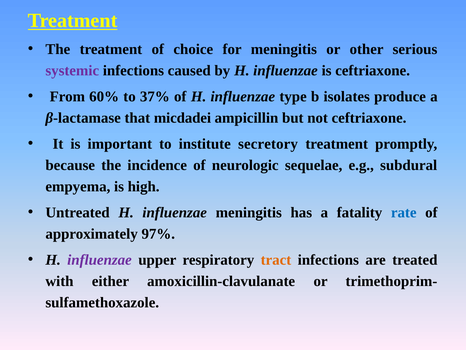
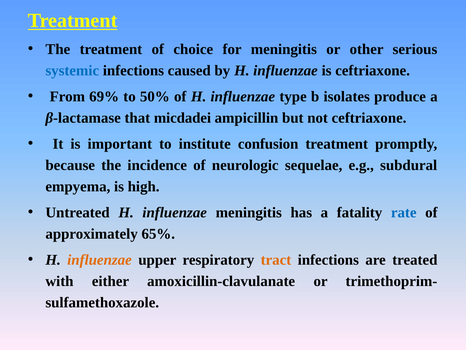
systemic colour: purple -> blue
60%: 60% -> 69%
37%: 37% -> 50%
secretory: secretory -> confusion
97%: 97% -> 65%
influenzae at (99, 259) colour: purple -> orange
